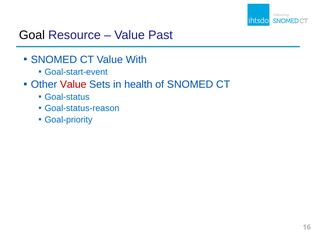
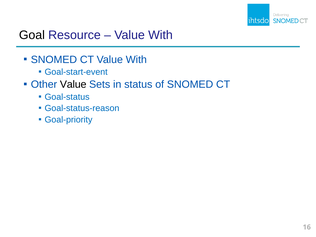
Past at (160, 35): Past -> With
Value at (73, 85) colour: red -> black
health: health -> status
